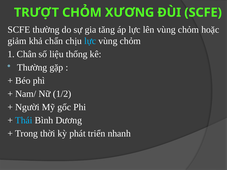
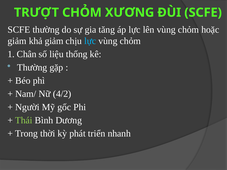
khả chẩn: chẩn -> giảm
1/2: 1/2 -> 4/2
Thái colour: light blue -> light green
